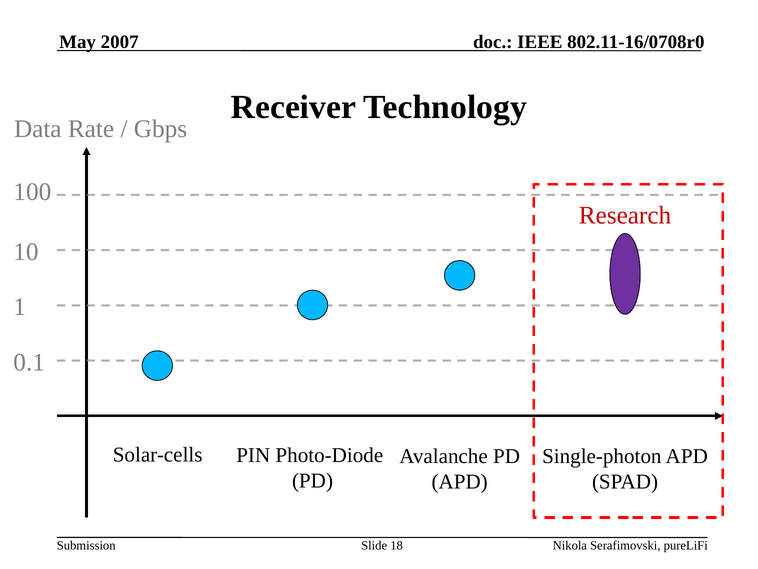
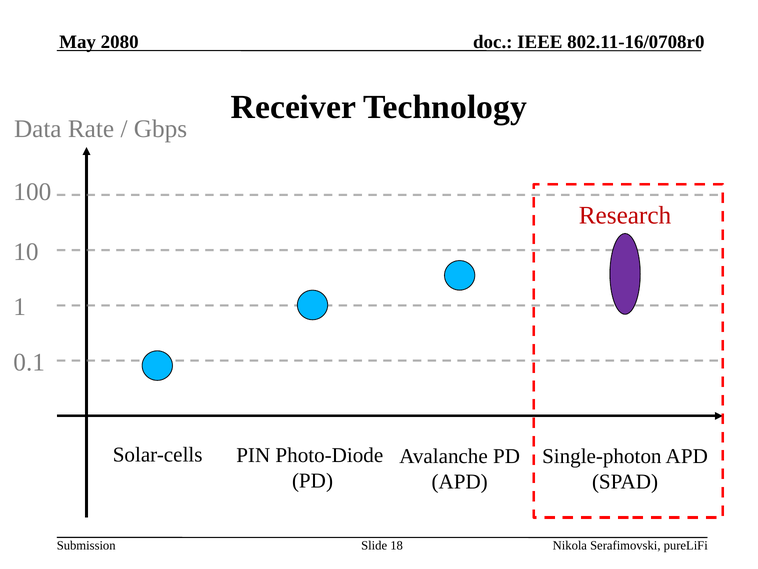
2007: 2007 -> 2080
